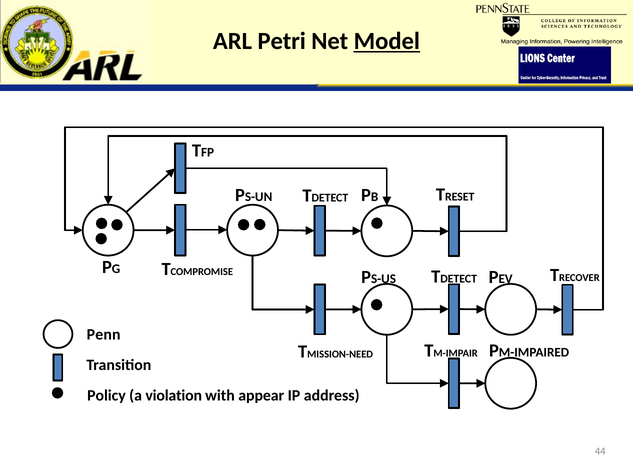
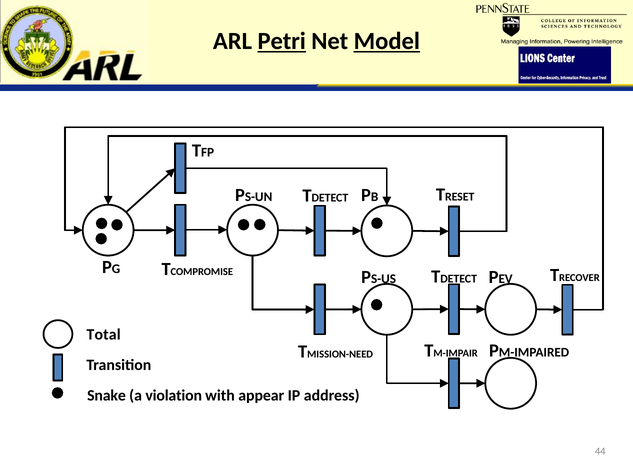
Petri underline: none -> present
Penn: Penn -> Total
Policy: Policy -> Snake
